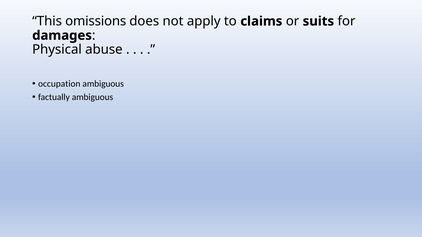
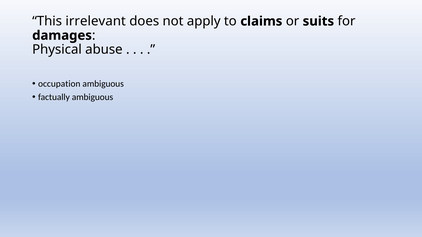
omissions: omissions -> irrelevant
